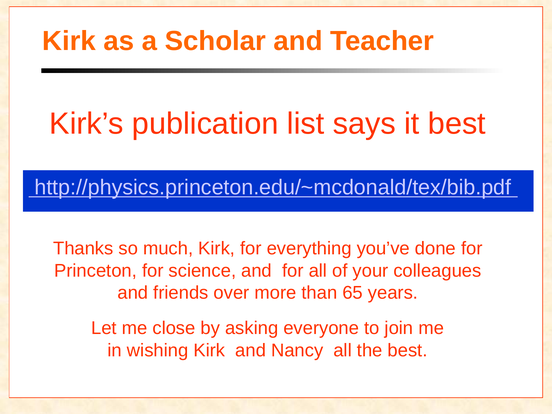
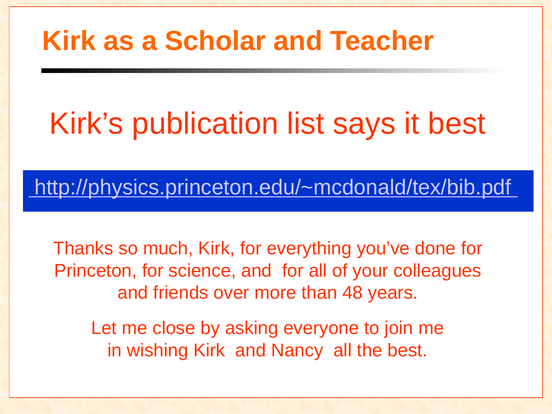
65: 65 -> 48
